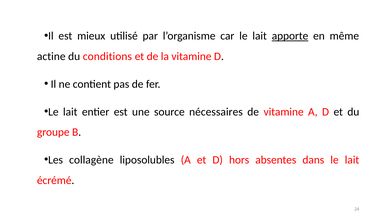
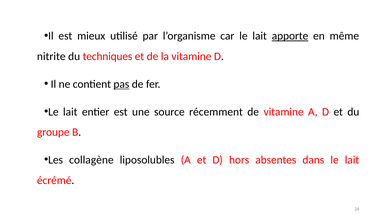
actine: actine -> nitrite
conditions: conditions -> techniques
pas underline: none -> present
nécessaires: nécessaires -> récemment
